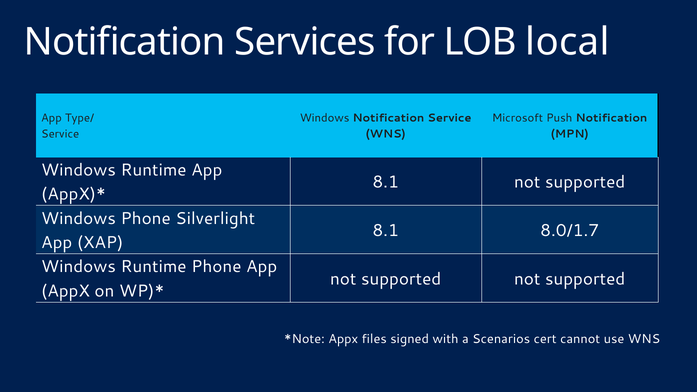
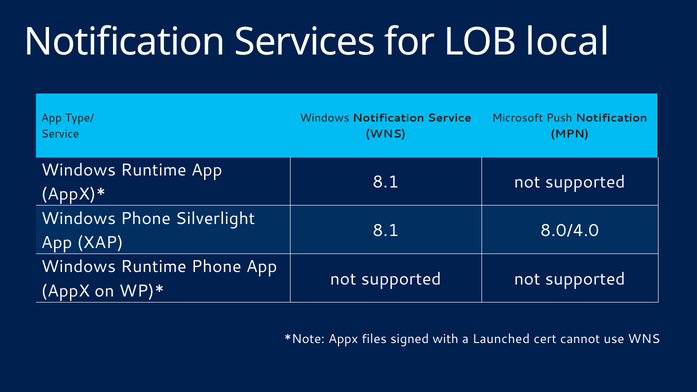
8.0/1.7: 8.0/1.7 -> 8.0/4.0
Scenarios: Scenarios -> Launched
